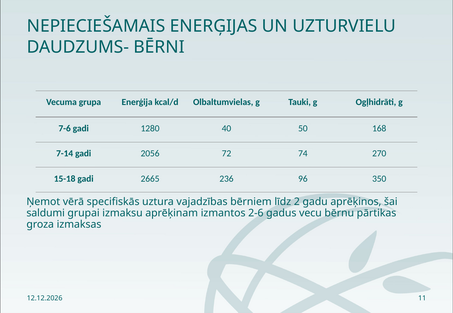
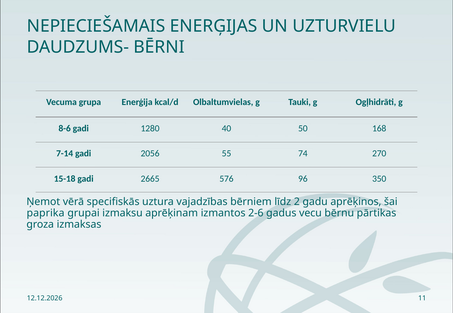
7-6: 7-6 -> 8-6
72: 72 -> 55
236: 236 -> 576
saldumi: saldumi -> paprika
